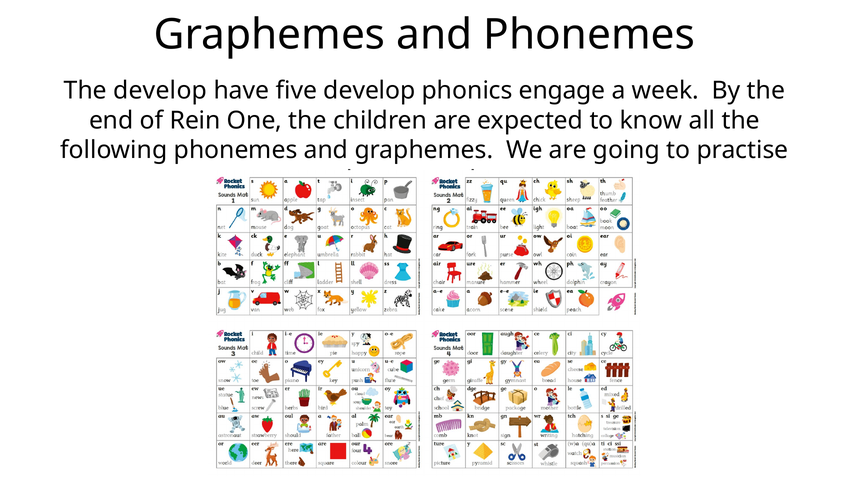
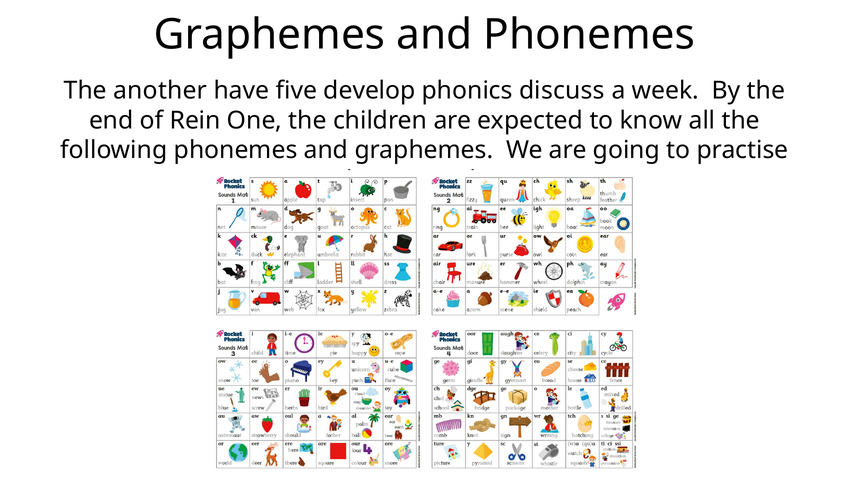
The develop: develop -> another
engage: engage -> discuss
